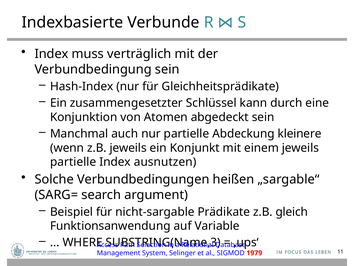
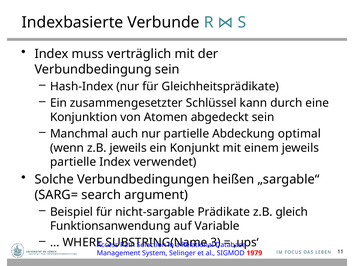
kleinere: kleinere -> optimal
ausnutzen: ausnutzen -> verwendet
